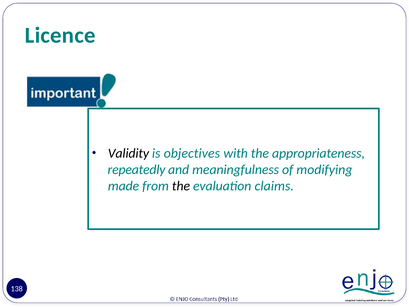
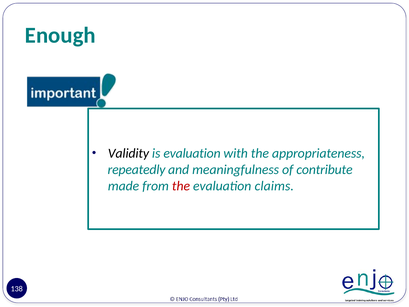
Licence: Licence -> Enough
is objectives: objectives -> evaluation
modifying: modifying -> contribute
the at (181, 186) colour: black -> red
